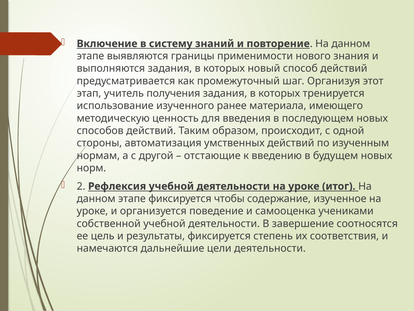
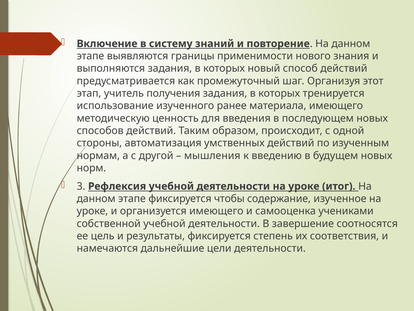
отстающие: отстающие -> мышления
2: 2 -> 3
организуется поведение: поведение -> имеющего
